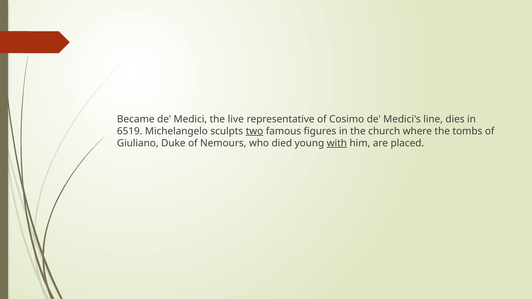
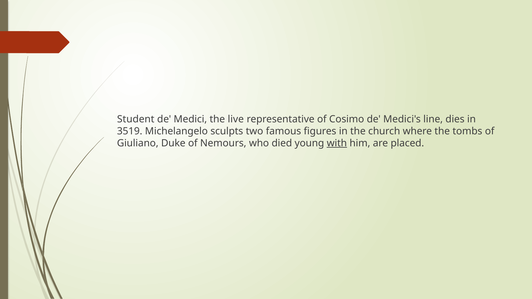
Became: Became -> Student
6519: 6519 -> 3519
two underline: present -> none
